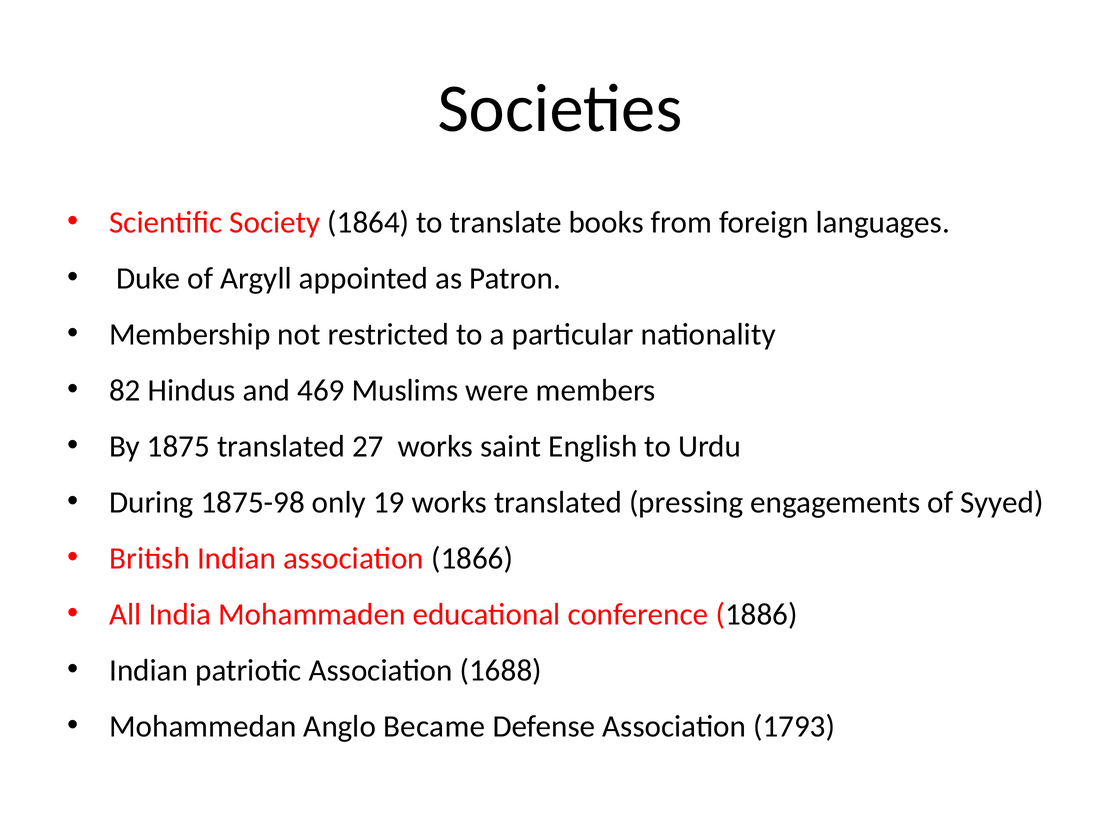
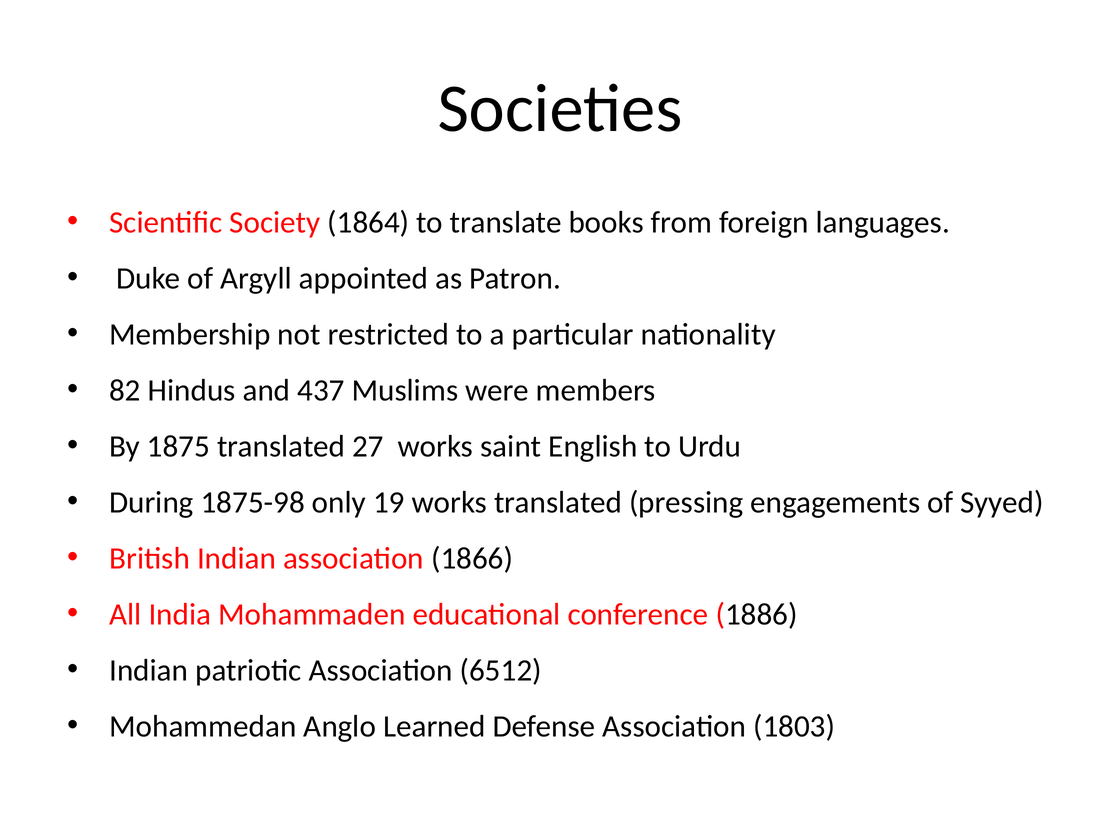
469: 469 -> 437
1688: 1688 -> 6512
Became: Became -> Learned
1793: 1793 -> 1803
